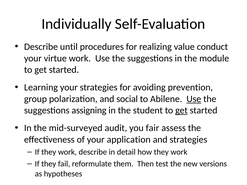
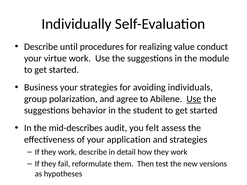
Learning: Learning -> Business
prevention: prevention -> individuals
social: social -> agree
assigning: assigning -> behavior
get at (181, 111) underline: present -> none
mid-surveyed: mid-surveyed -> mid-describes
fair: fair -> felt
